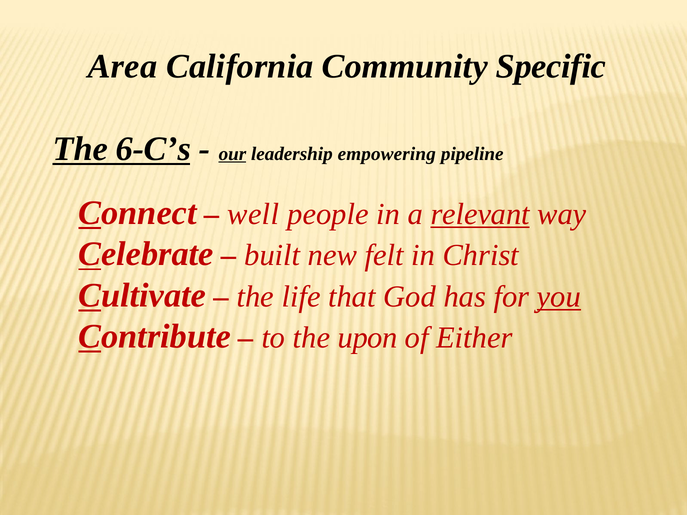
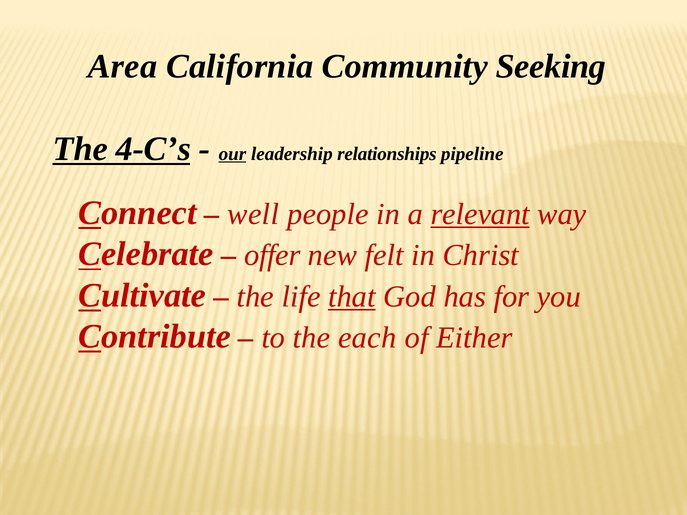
Specific: Specific -> Seeking
6-C’s: 6-C’s -> 4-C’s
empowering: empowering -> relationships
built: built -> offer
that underline: none -> present
you underline: present -> none
upon: upon -> each
